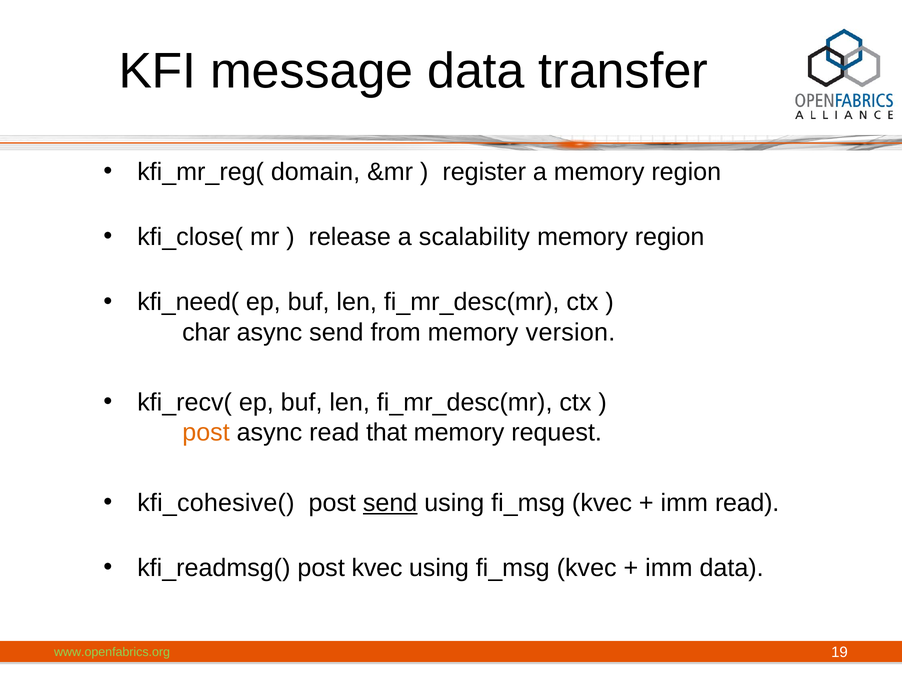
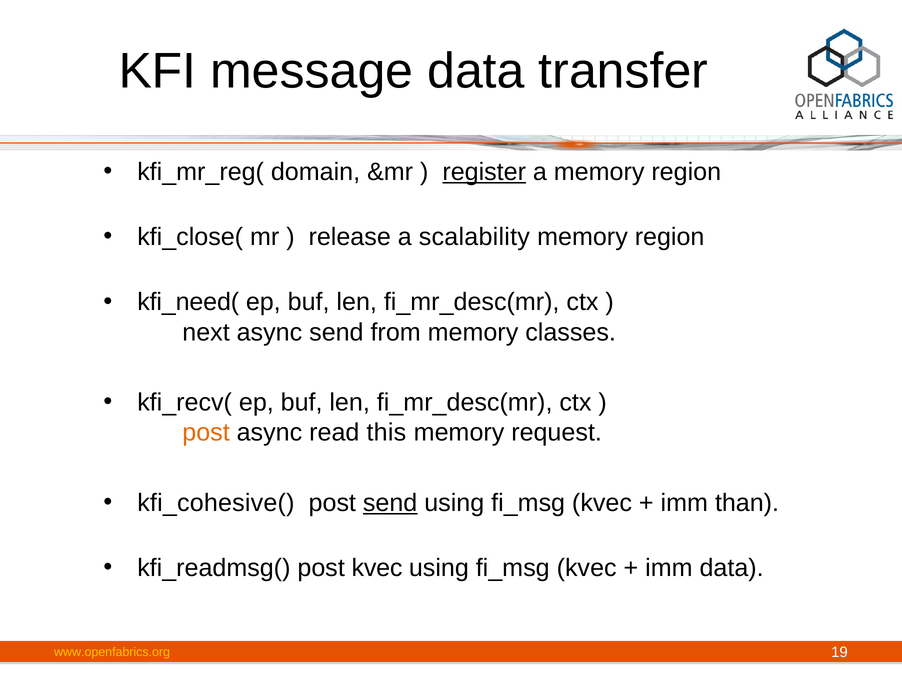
register underline: none -> present
char: char -> next
version: version -> classes
that: that -> this
imm read: read -> than
www.openfabrics.org colour: light green -> yellow
